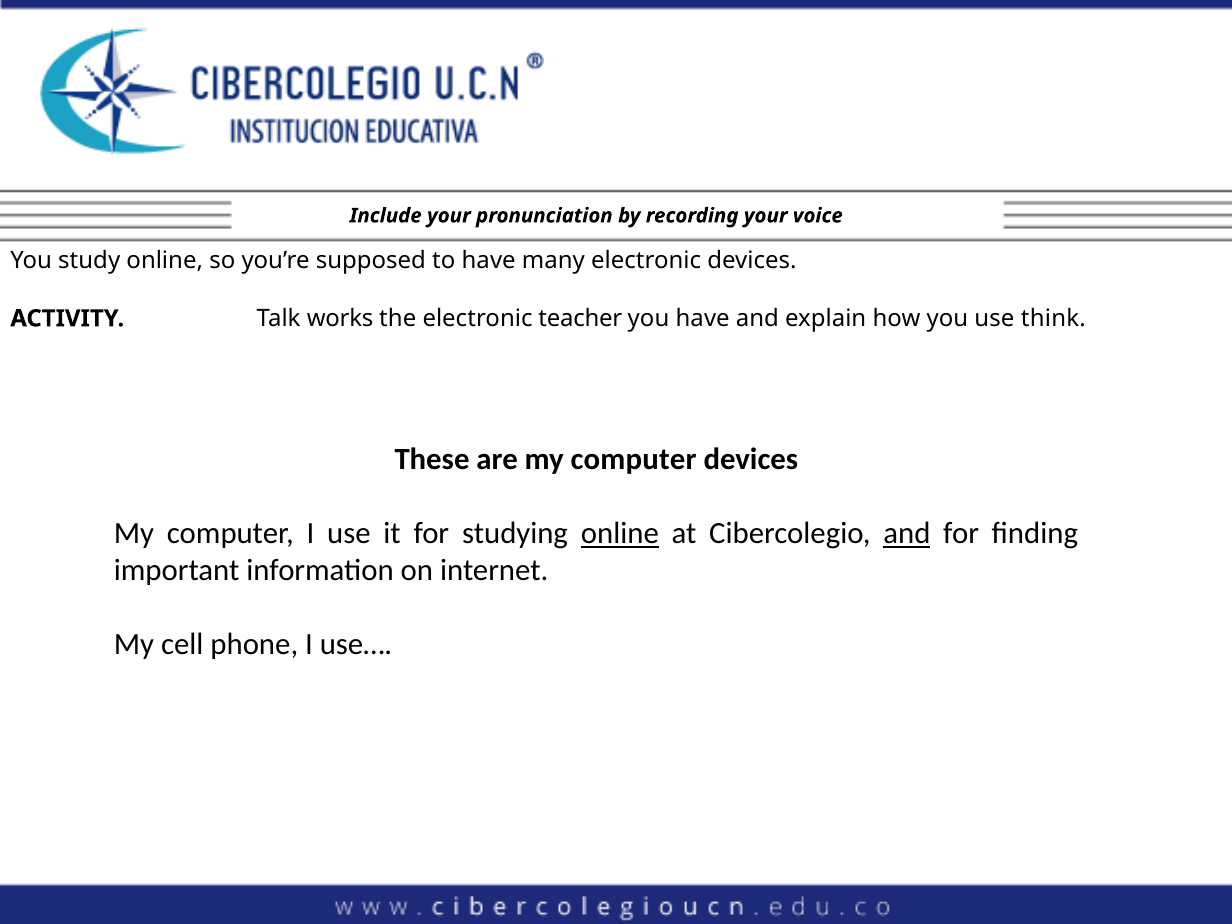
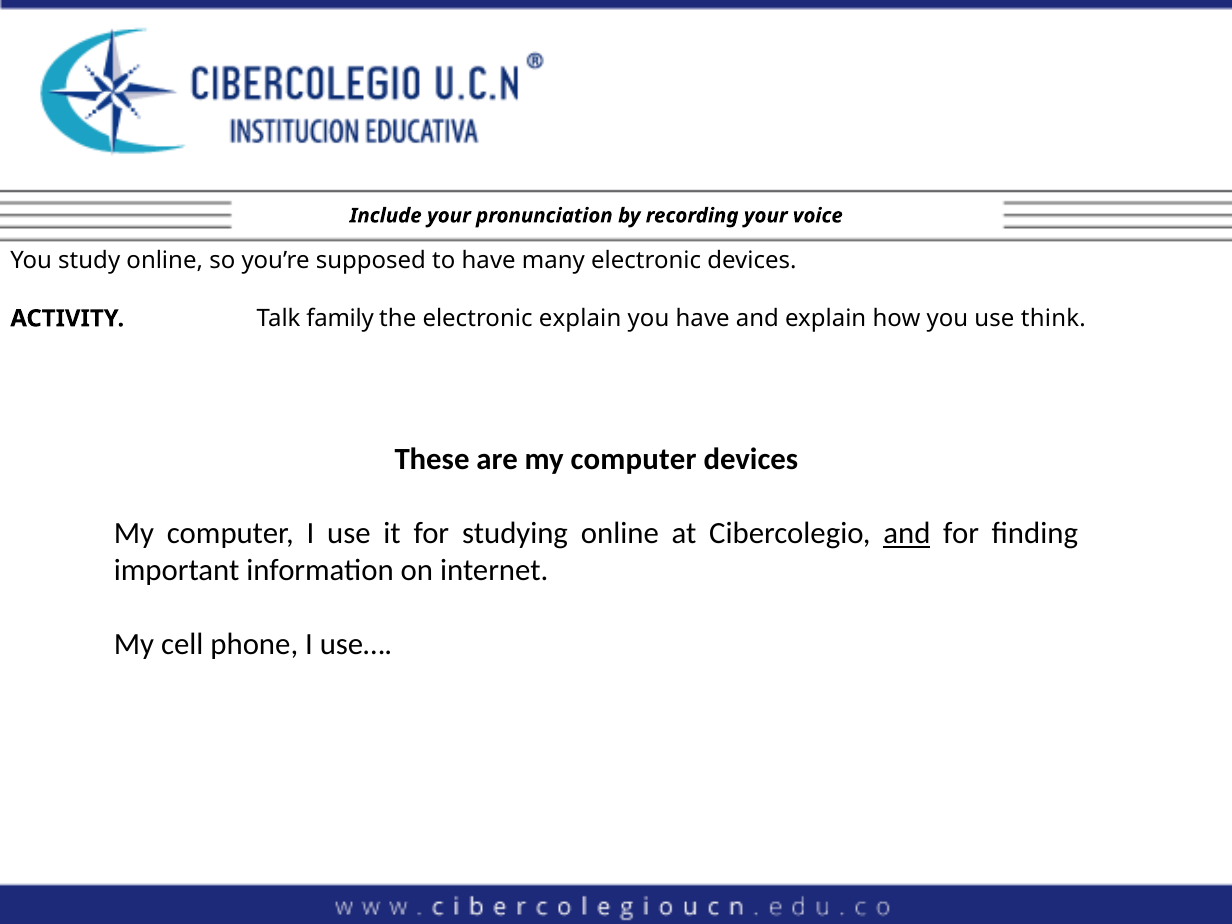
works: works -> family
electronic teacher: teacher -> explain
online at (620, 533) underline: present -> none
